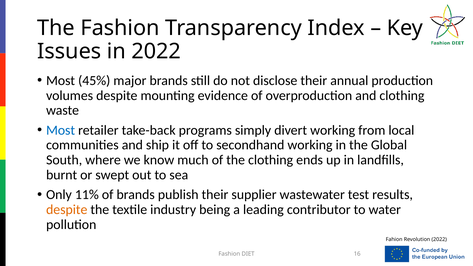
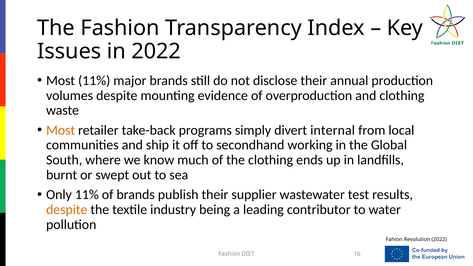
Most 45%: 45% -> 11%
Most at (61, 130) colour: blue -> orange
divert working: working -> internal
